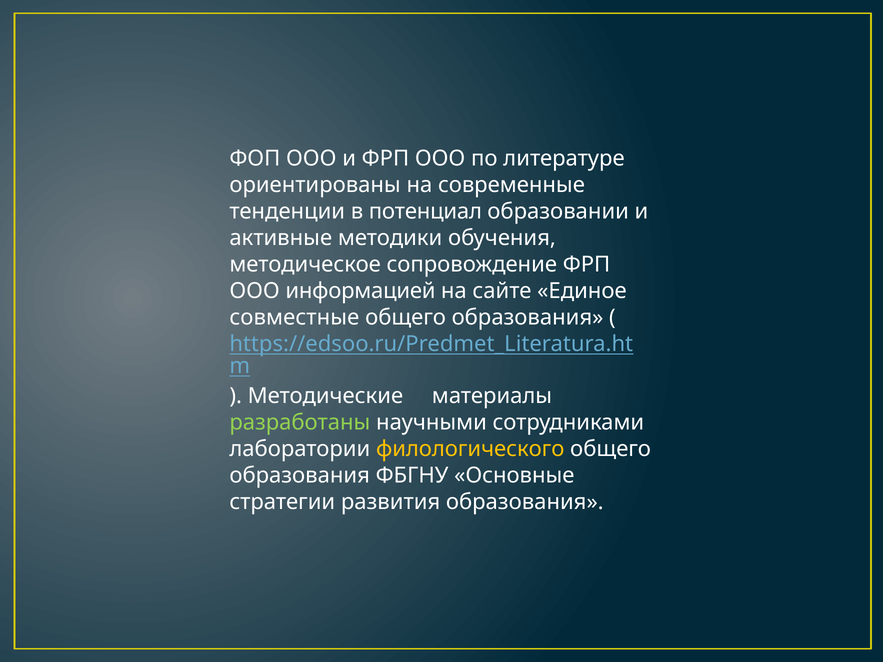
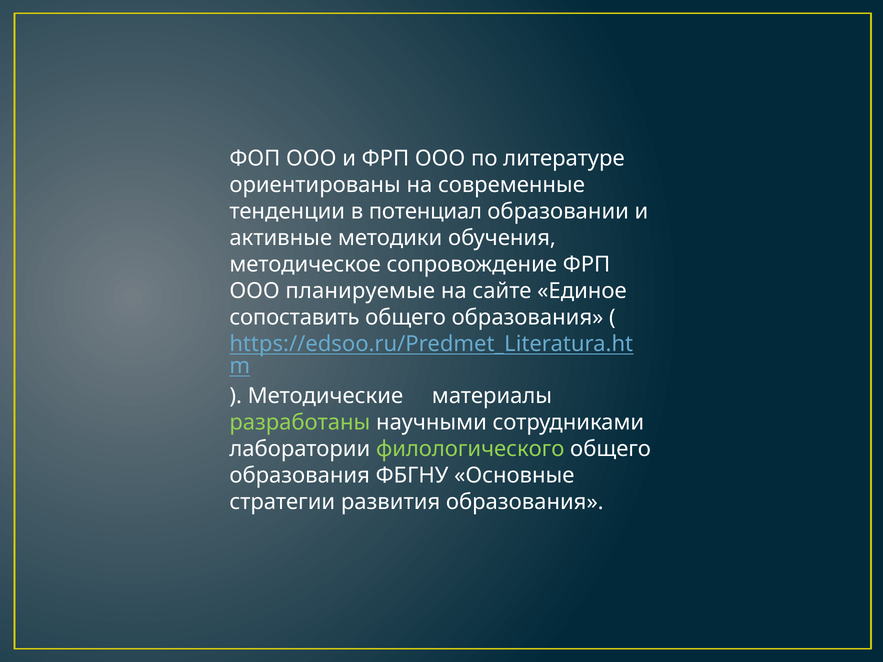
информацией: информацией -> планируемые
совместные: совместные -> сопоставить
филологического colour: yellow -> light green
